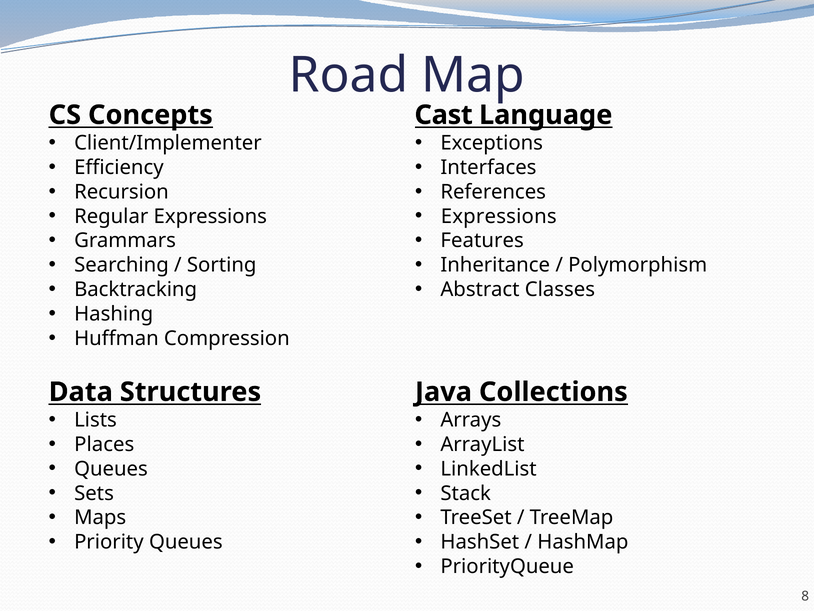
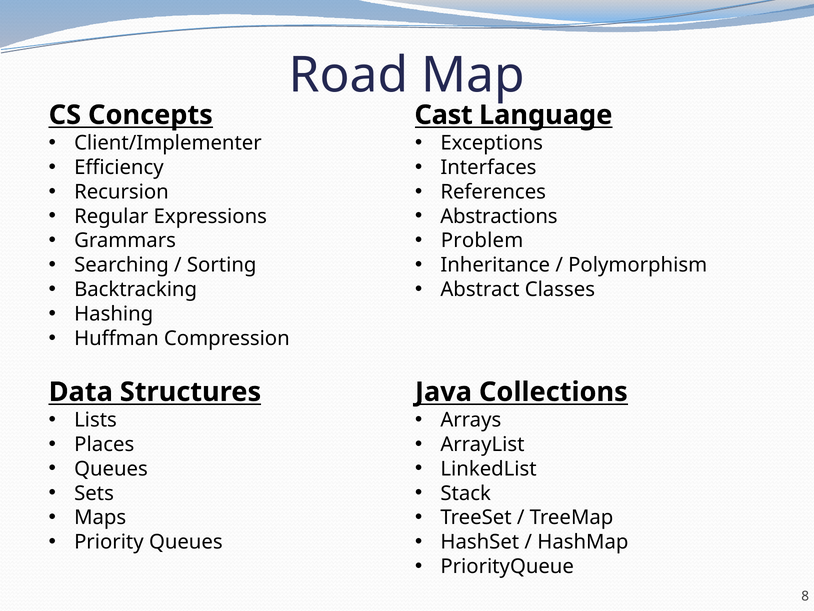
Expressions at (499, 216): Expressions -> Abstractions
Features: Features -> Problem
